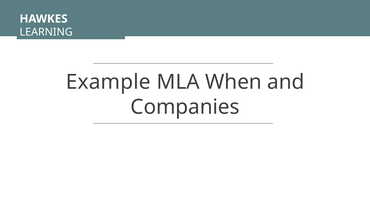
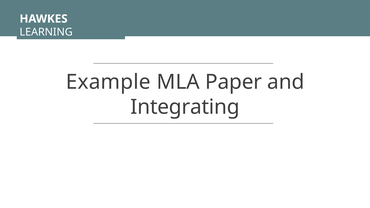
When: When -> Paper
Companies: Companies -> Integrating
